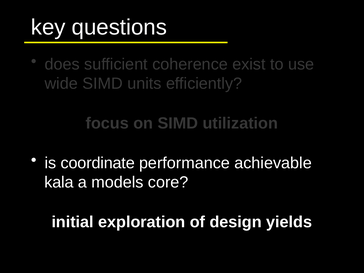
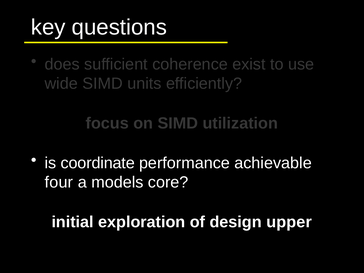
kala: kala -> four
yields: yields -> upper
